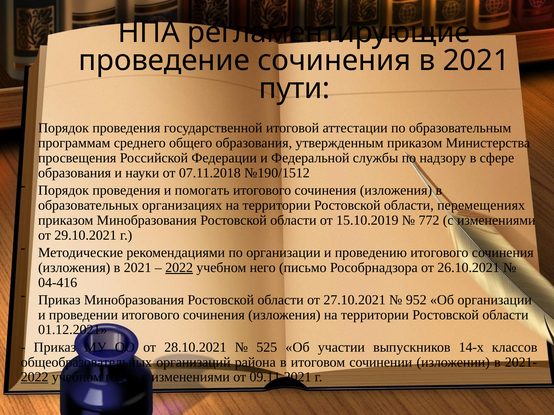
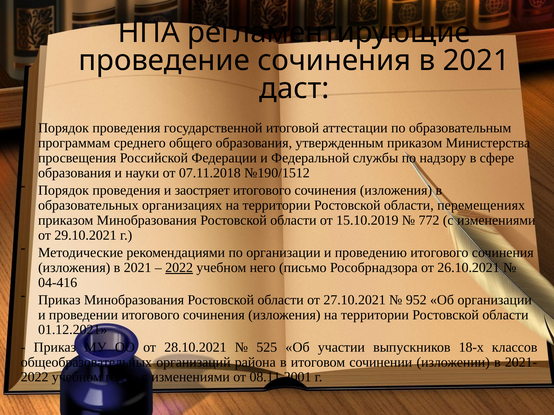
пути: пути -> даст
помогать: помогать -> заостряет
14-х: 14-х -> 18-х
2022 at (35, 378) underline: present -> none
09.11.2021: 09.11.2021 -> 08.11.2001
